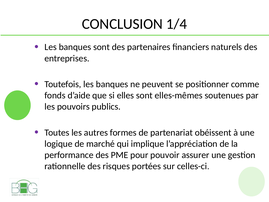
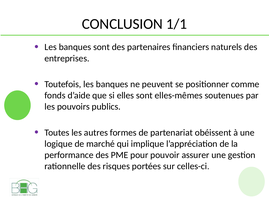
1/4: 1/4 -> 1/1
